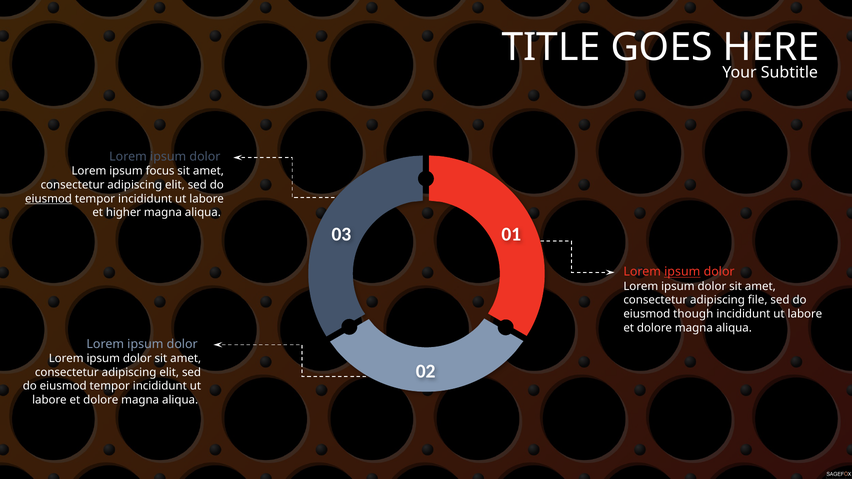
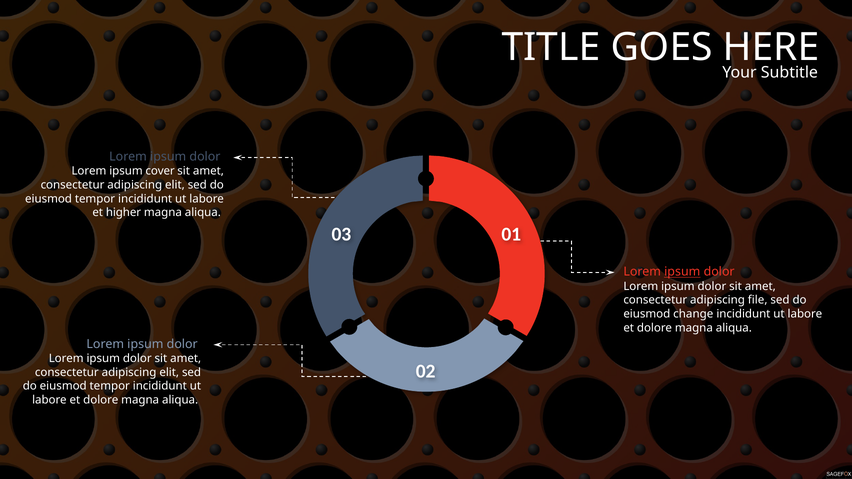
focus: focus -> cover
eiusmod at (49, 199) underline: present -> none
though: though -> change
